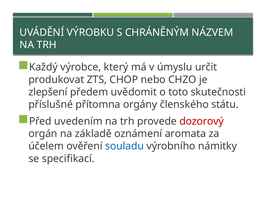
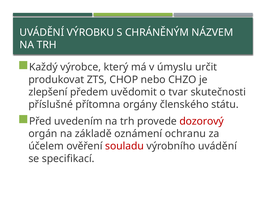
toto: toto -> tvar
aromata: aromata -> ochranu
souladu colour: blue -> red
výrobního námitky: námitky -> uvádění
